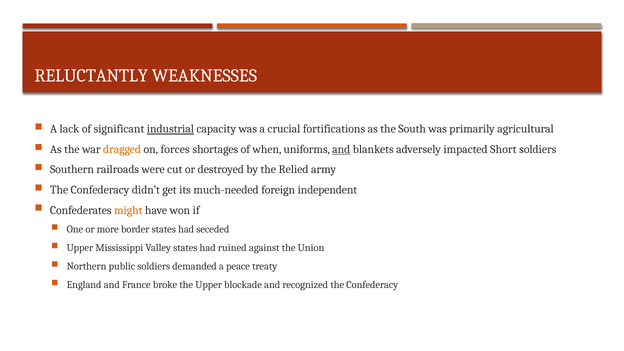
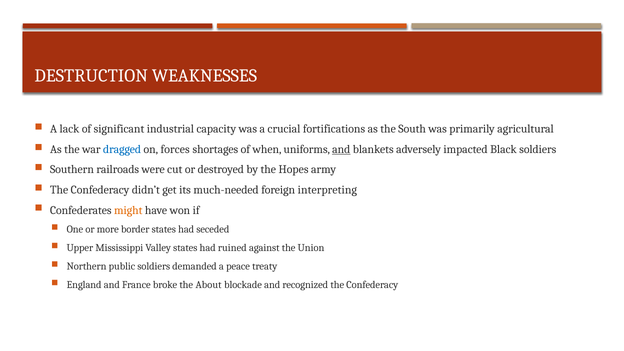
RELUCTANTLY: RELUCTANTLY -> DESTRUCTION
industrial underline: present -> none
dragged colour: orange -> blue
Short: Short -> Black
Relied: Relied -> Hopes
independent: independent -> interpreting
the Upper: Upper -> About
